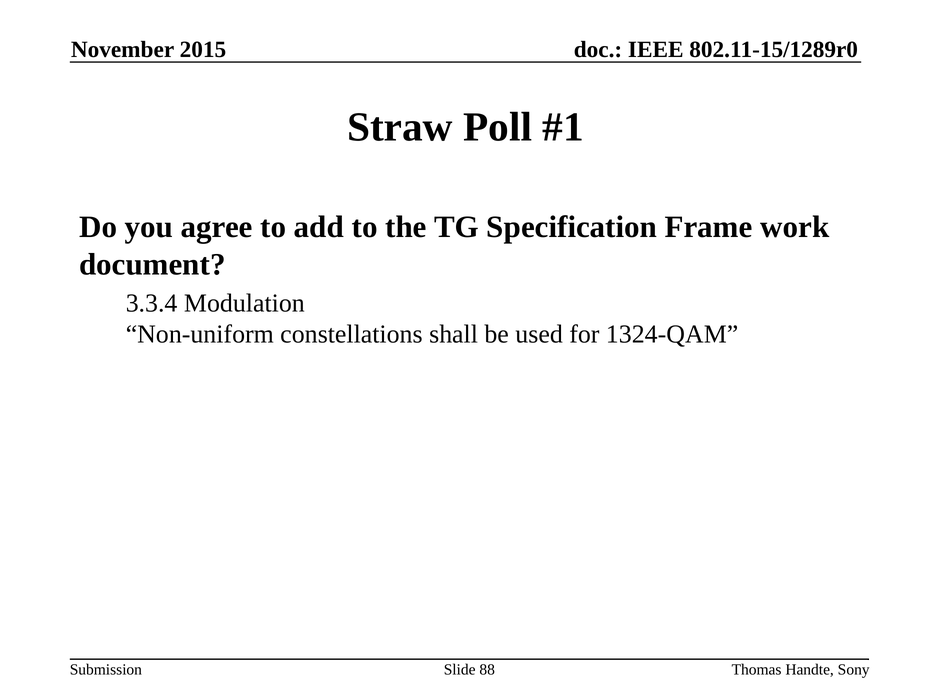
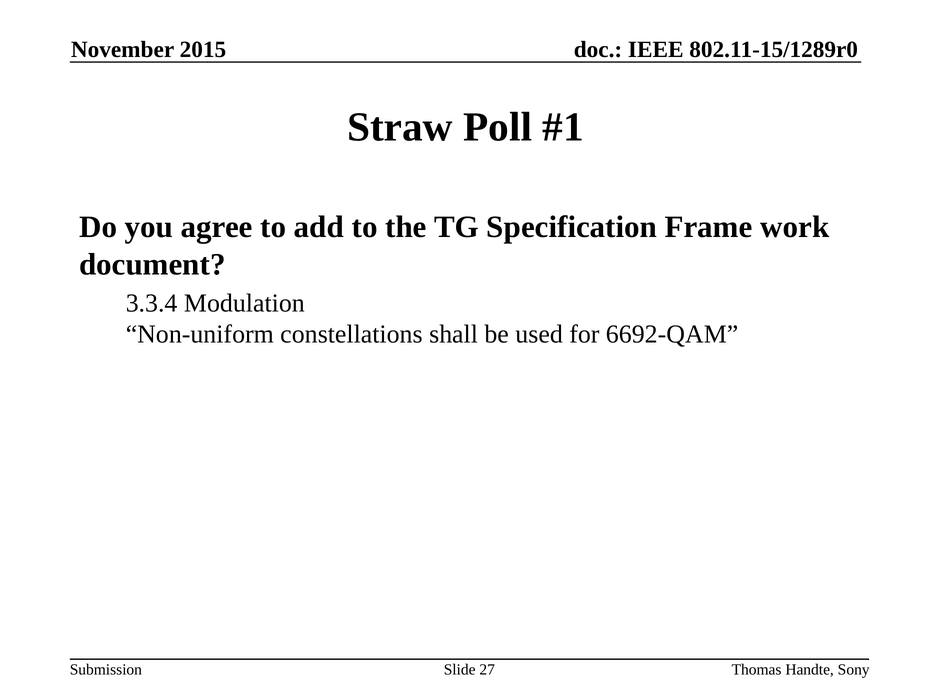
1324-QAM: 1324-QAM -> 6692-QAM
88: 88 -> 27
